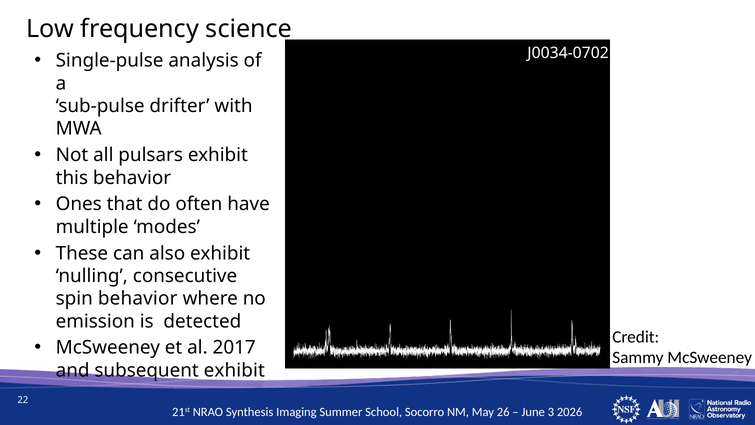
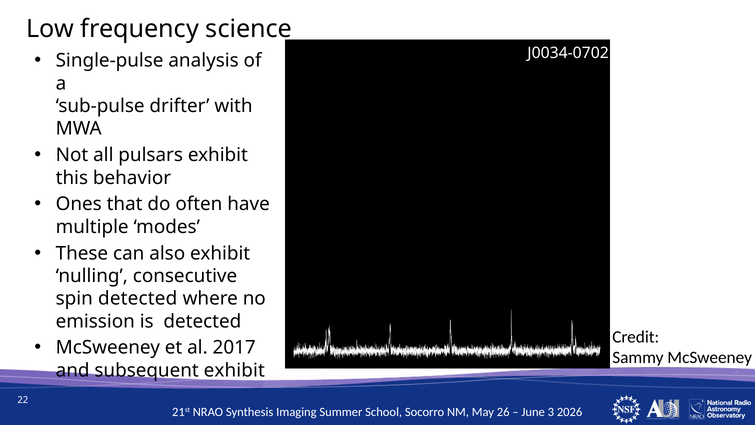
spin behavior: behavior -> detected
